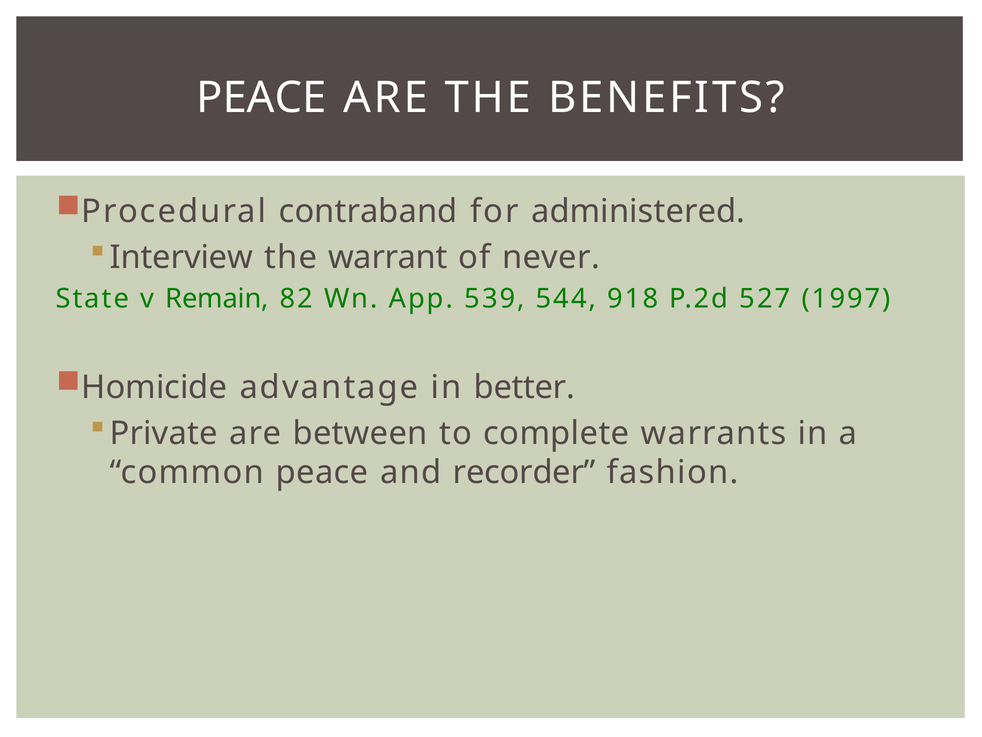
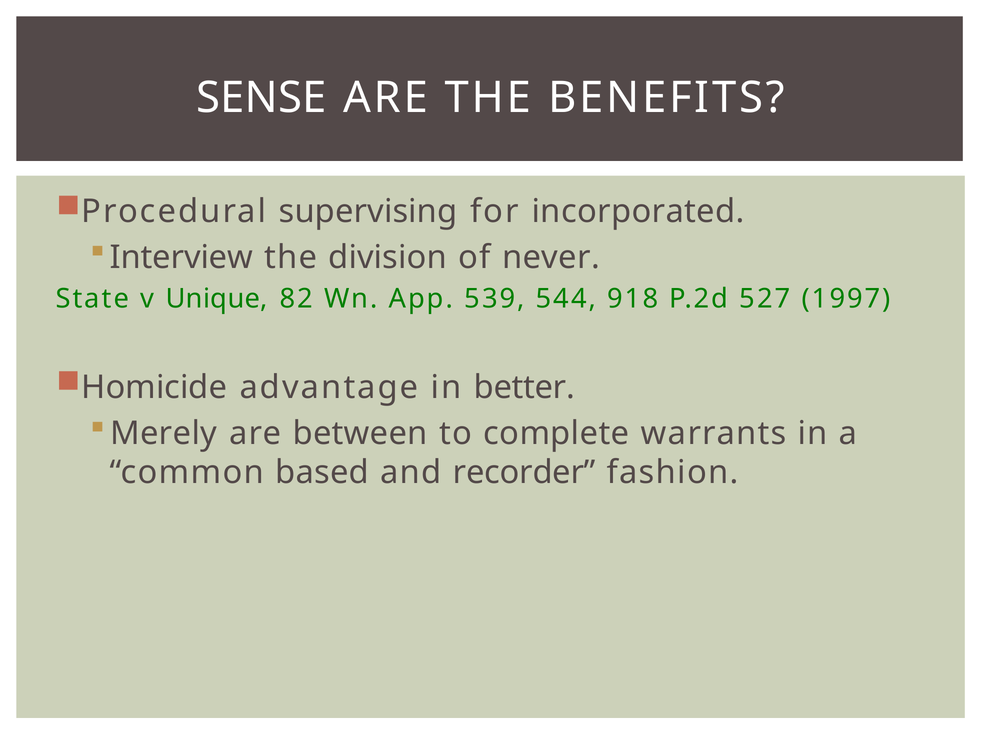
PEACE at (261, 98): PEACE -> SENSE
contraband: contraband -> supervising
administered: administered -> incorporated
warrant: warrant -> division
Remain: Remain -> Unique
Private: Private -> Merely
common peace: peace -> based
